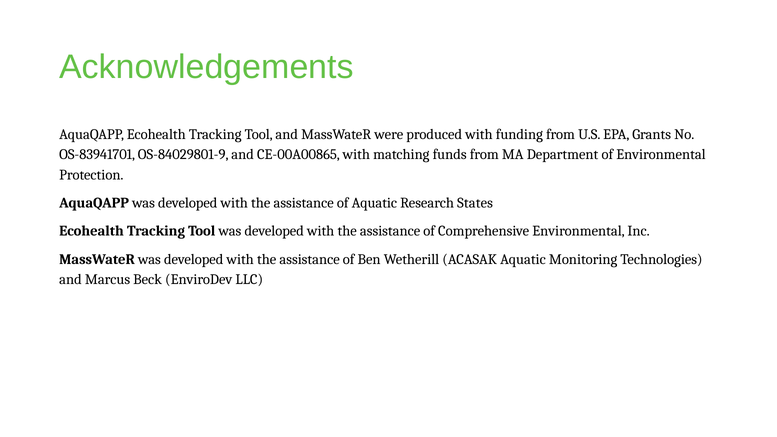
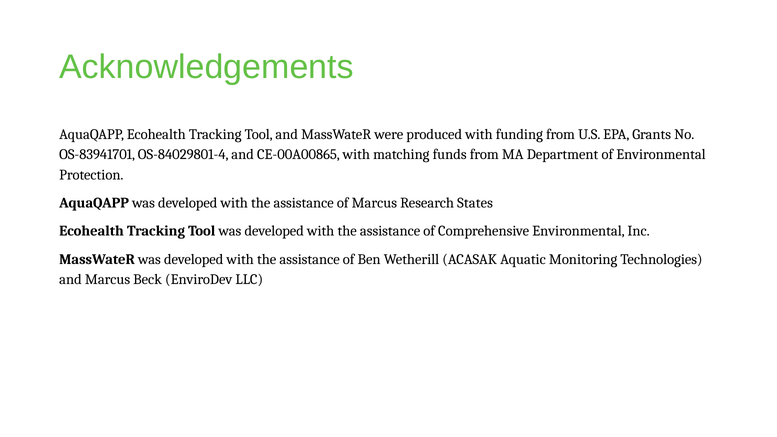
OS-84029801-9: OS-84029801-9 -> OS-84029801-4
of Aquatic: Aquatic -> Marcus
